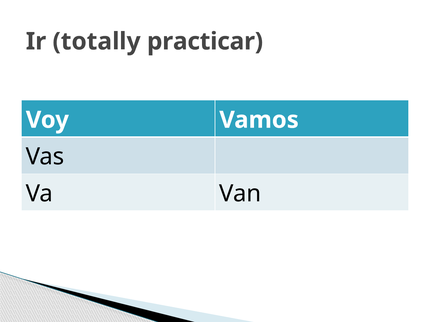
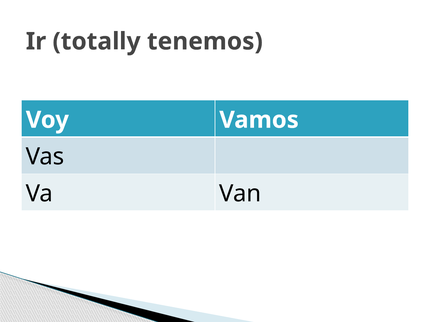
practicar: practicar -> tenemos
